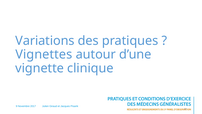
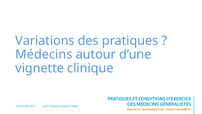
Vignettes: Vignettes -> Médecins
